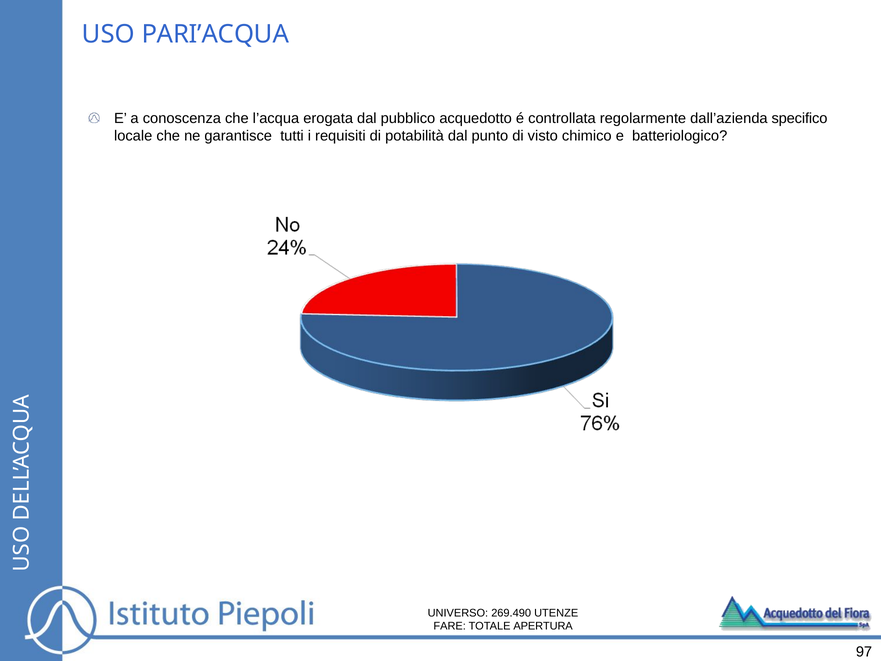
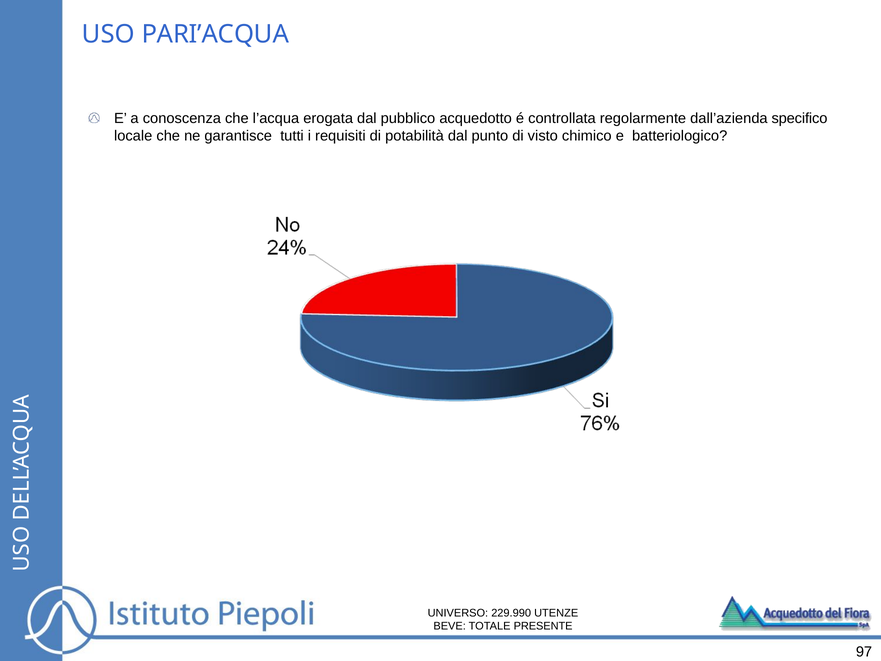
269.490: 269.490 -> 229.990
FARE: FARE -> BEVE
APERTURA: APERTURA -> PRESENTE
